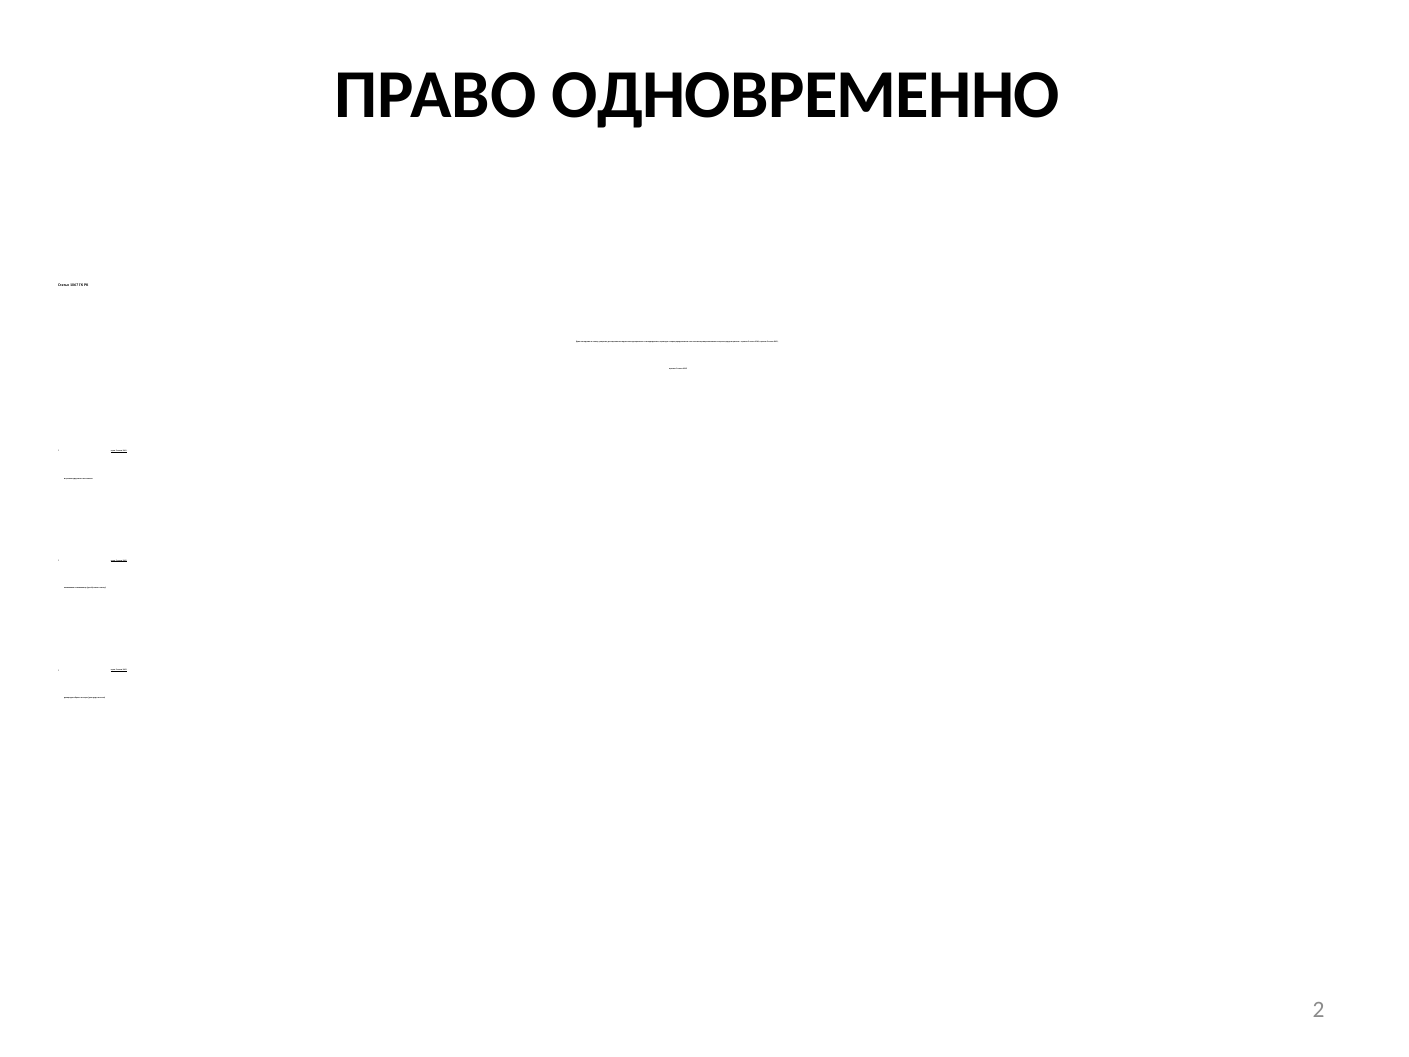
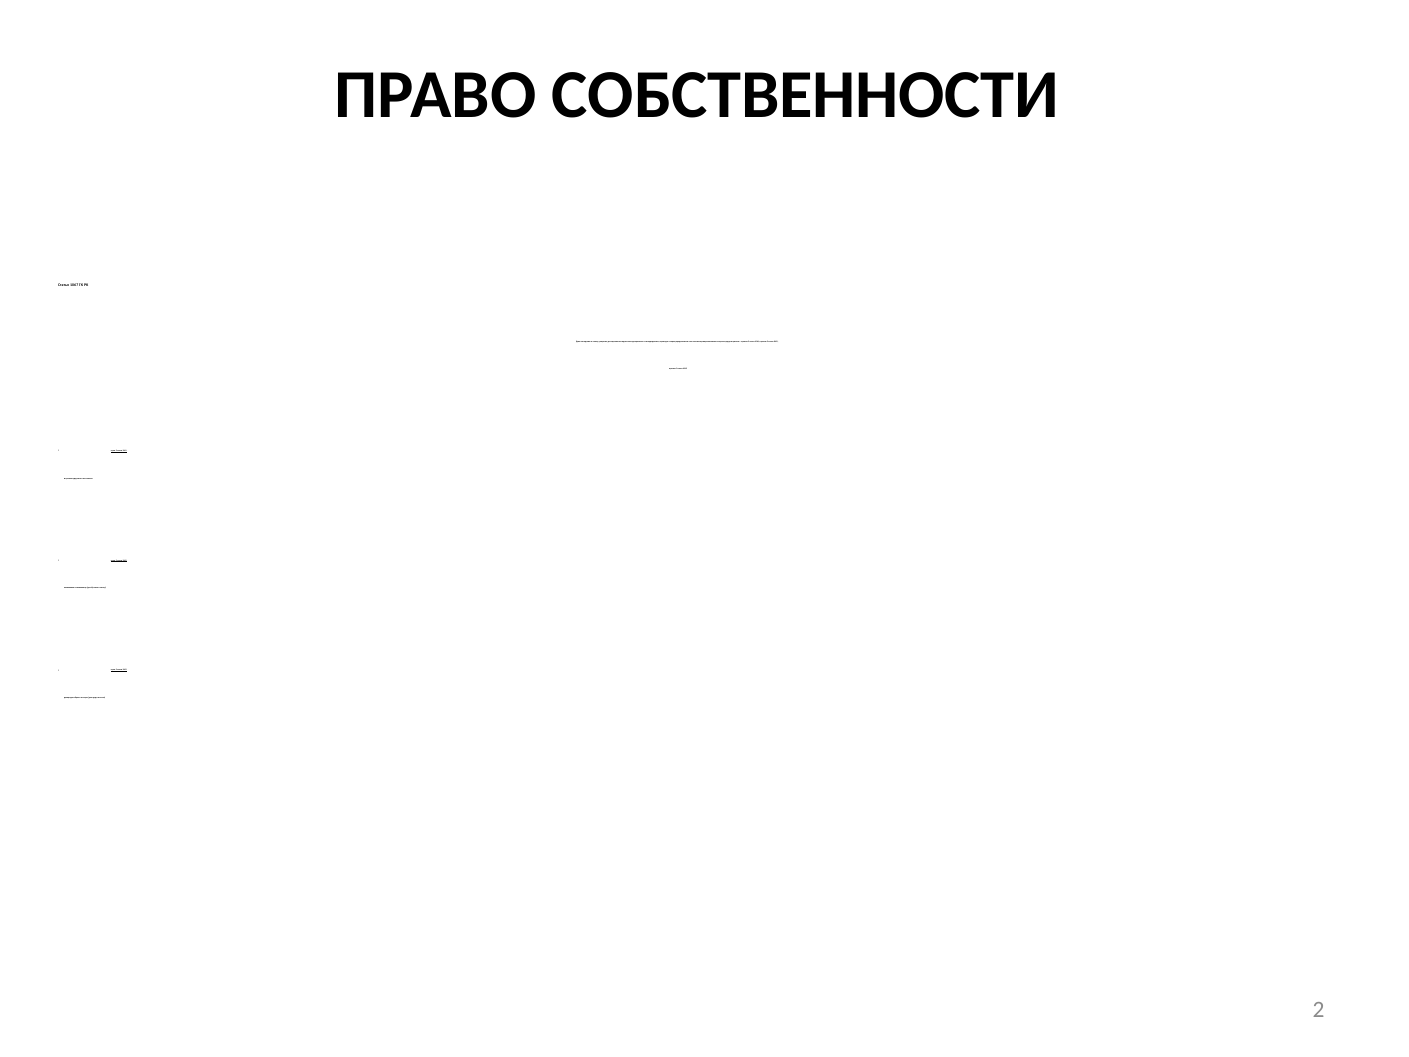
ПРАВО ОДНОВРЕМЕННО: ОДНОВРЕМЕННО -> СОБСТВЕННОСТИ
